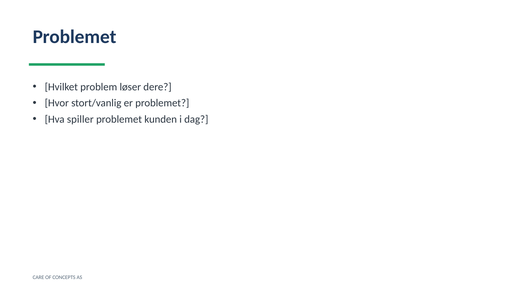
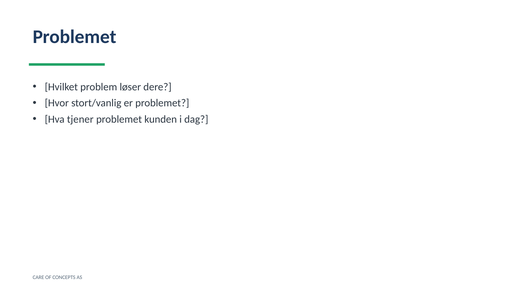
spiller: spiller -> tjener
